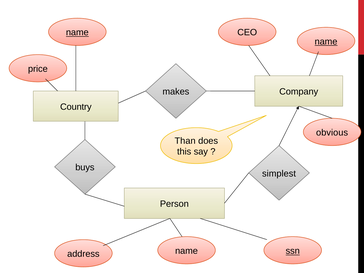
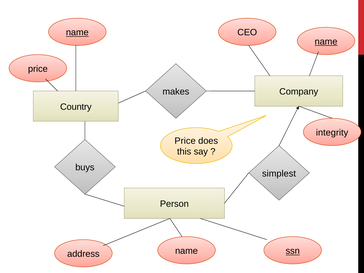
obvious: obvious -> integrity
Than at (185, 141): Than -> Price
